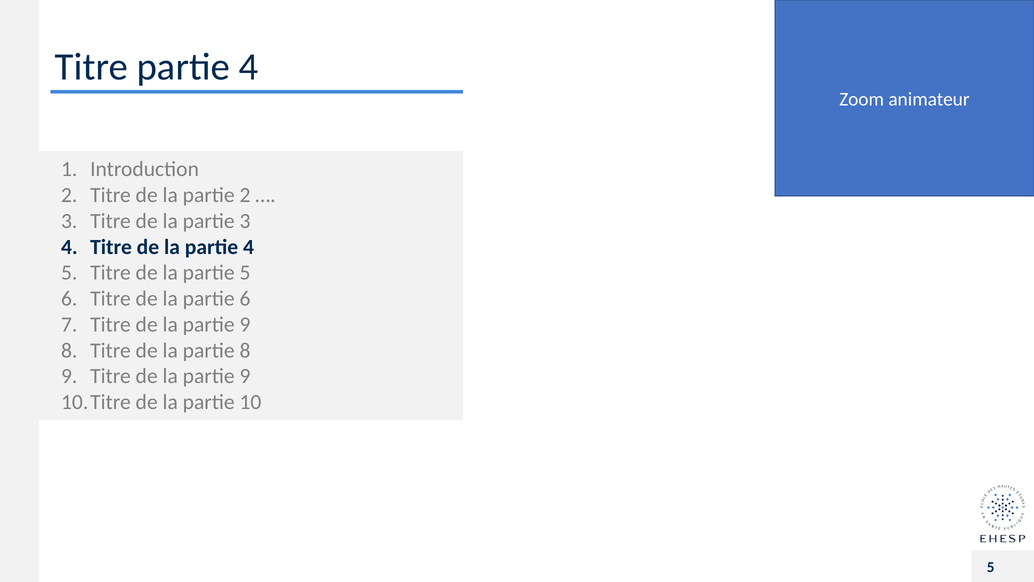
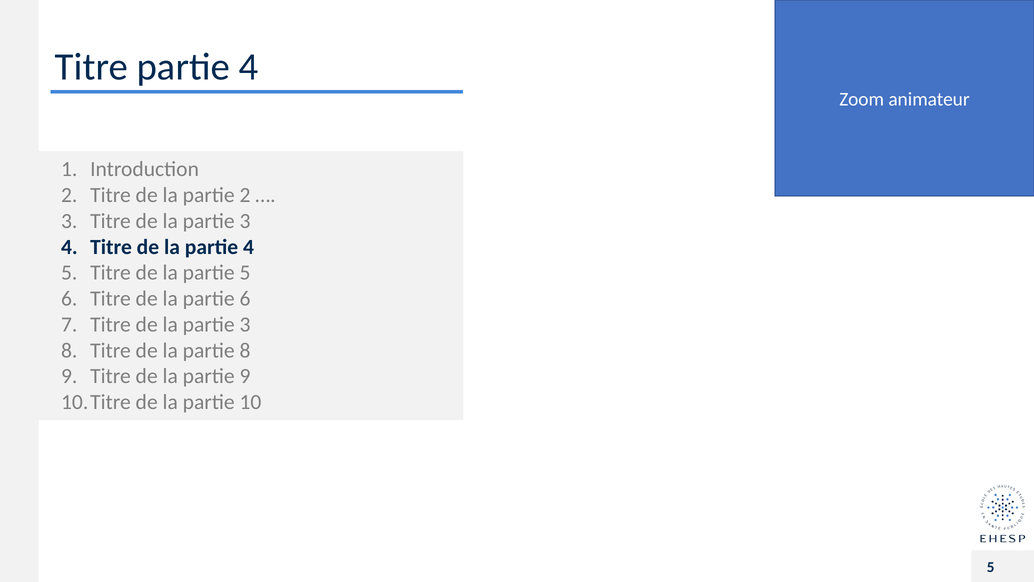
9 at (245, 324): 9 -> 3
